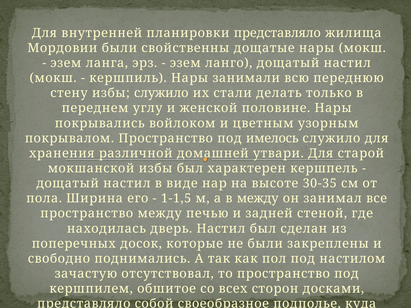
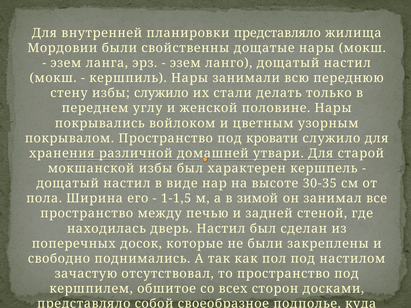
имелось: имелось -> кровати
в между: между -> зимой
